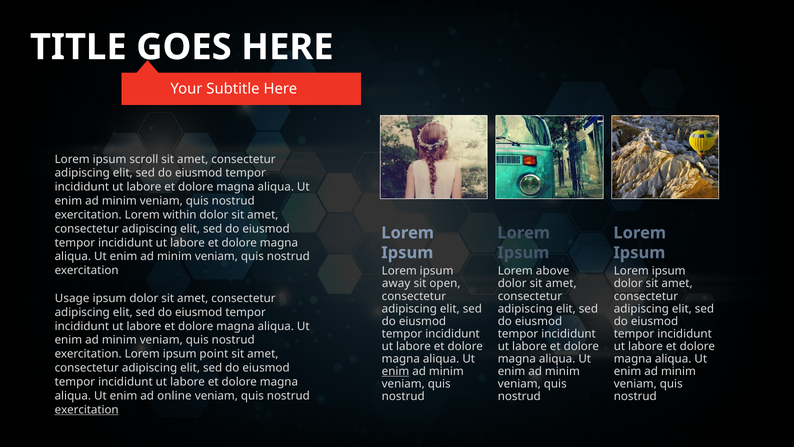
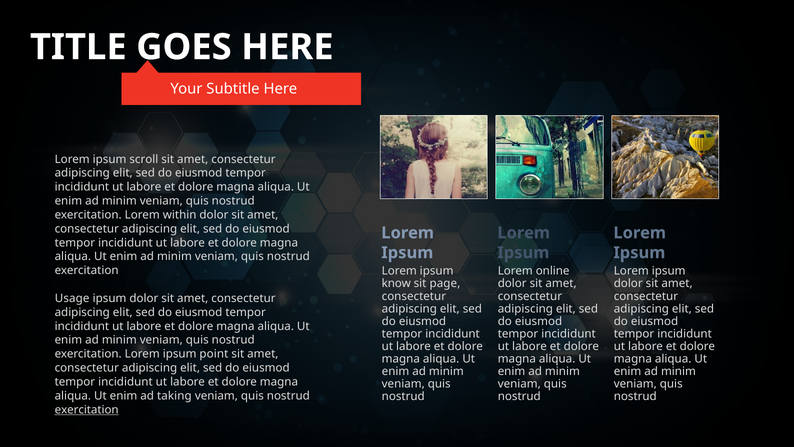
above: above -> online
away: away -> know
open: open -> page
enim at (395, 371) underline: present -> none
online: online -> taking
